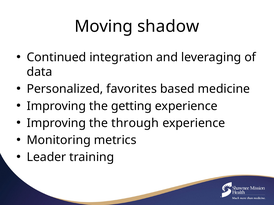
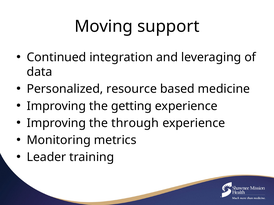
shadow: shadow -> support
favorites: favorites -> resource
